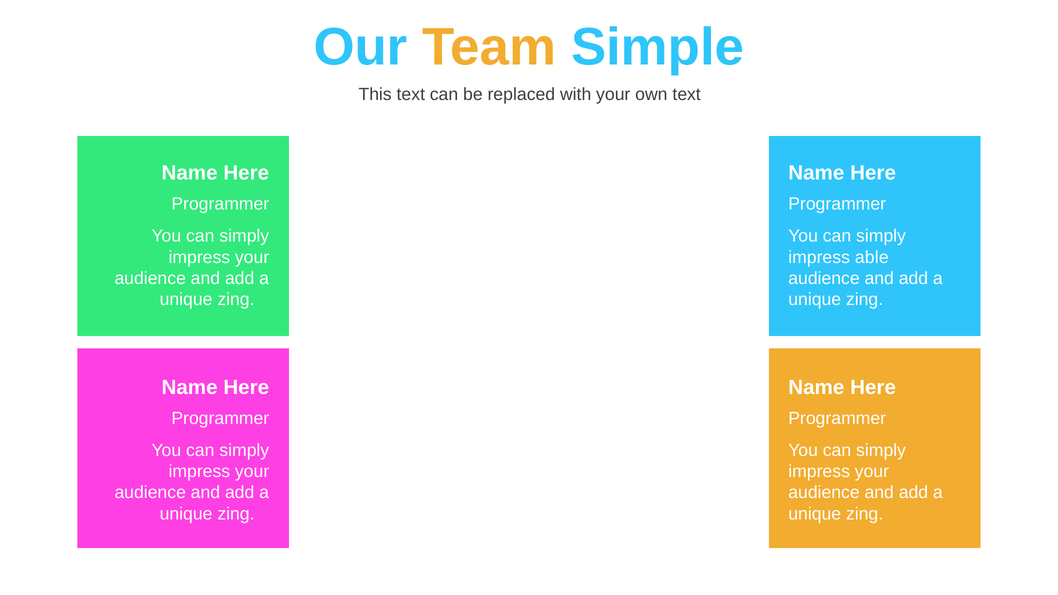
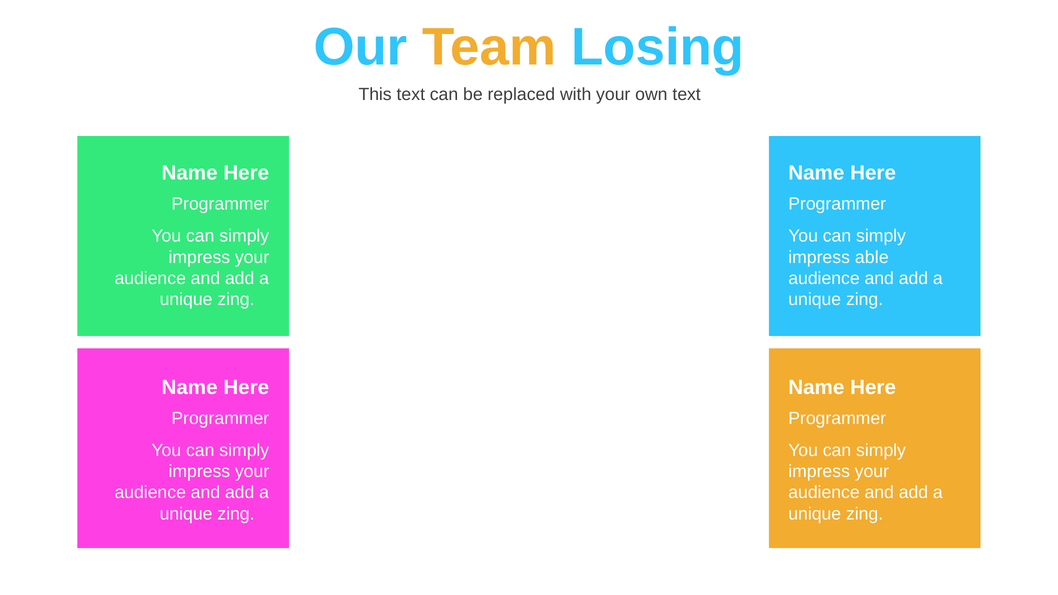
Simple: Simple -> Losing
